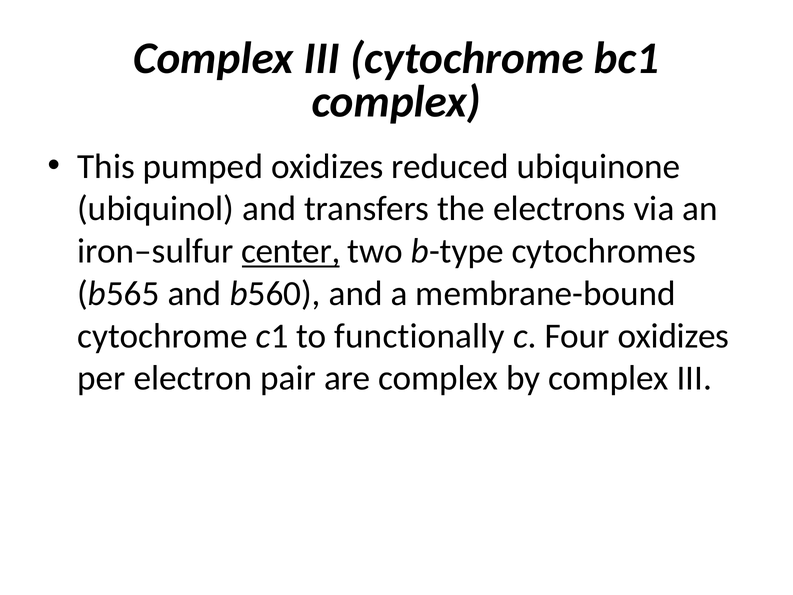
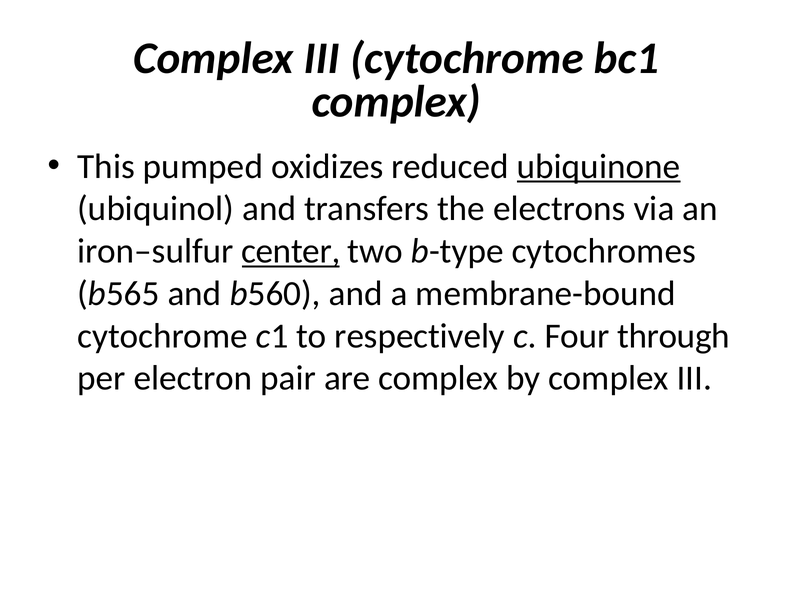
ubiquinone underline: none -> present
functionally: functionally -> respectively
Four oxidizes: oxidizes -> through
